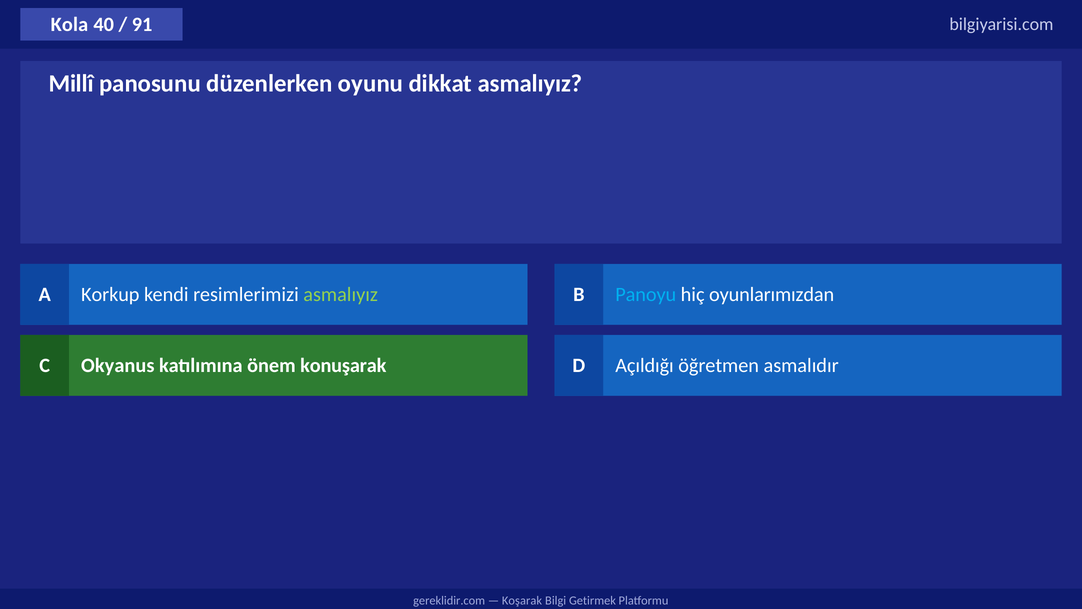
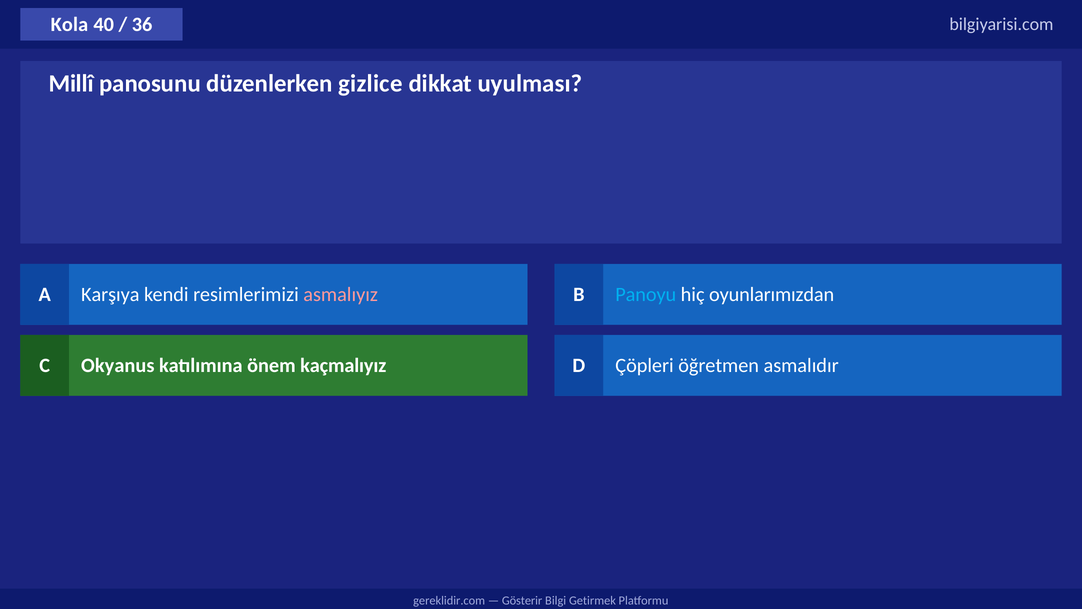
91: 91 -> 36
oyunu: oyunu -> gizlice
dikkat asmalıyız: asmalıyız -> uyulması
Korkup: Korkup -> Karşıya
asmalıyız at (341, 294) colour: light green -> pink
konuşarak: konuşarak -> kaçmalıyız
Açıldığı: Açıldığı -> Çöpleri
Koşarak: Koşarak -> Gösterir
